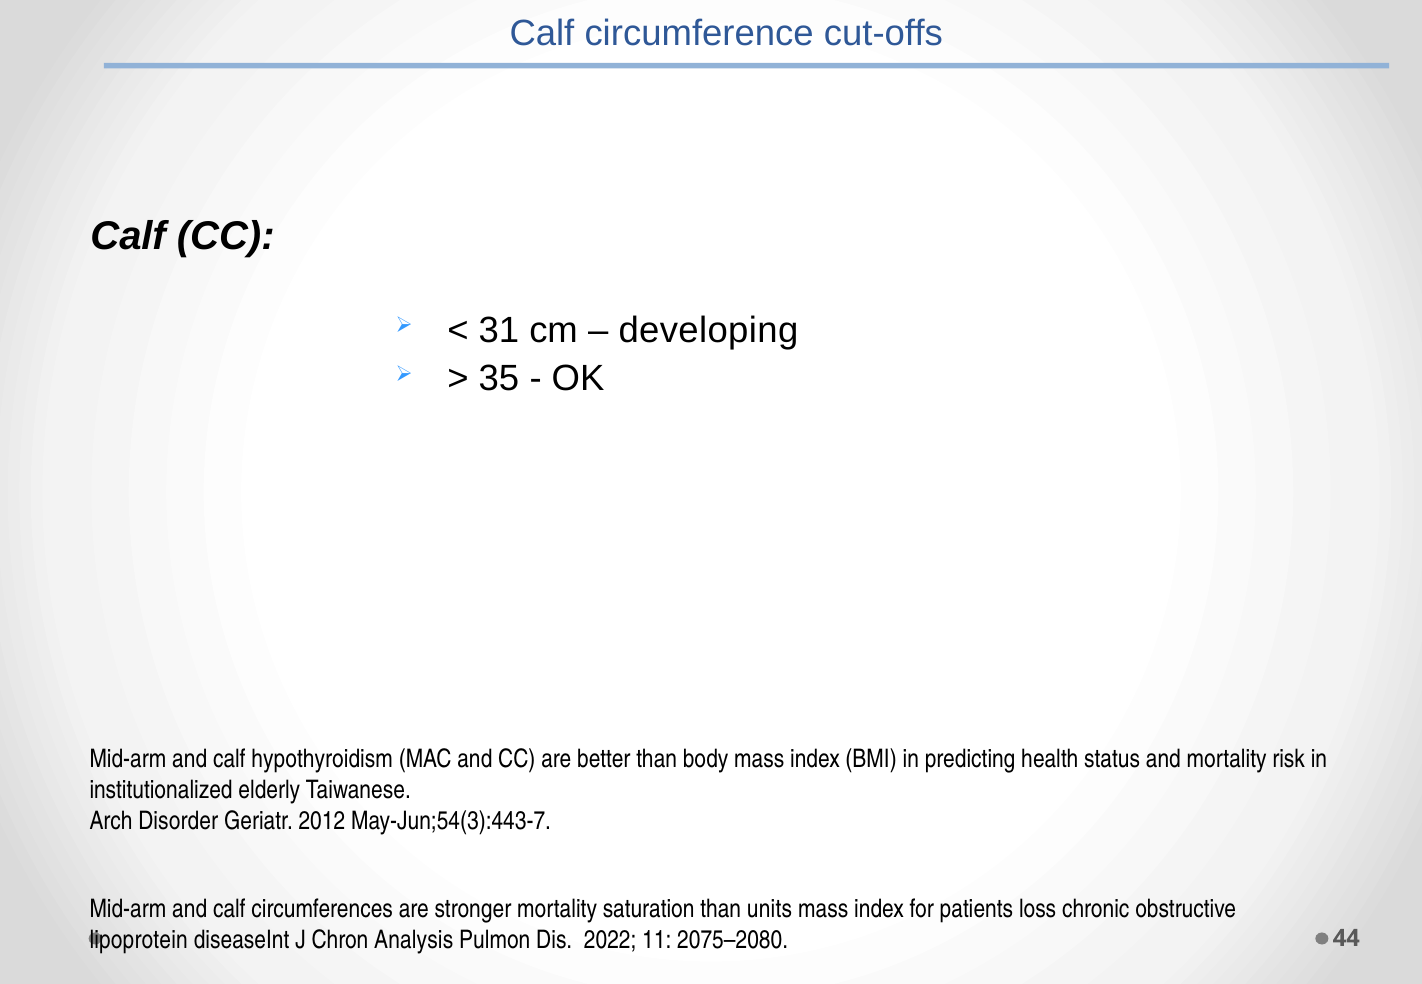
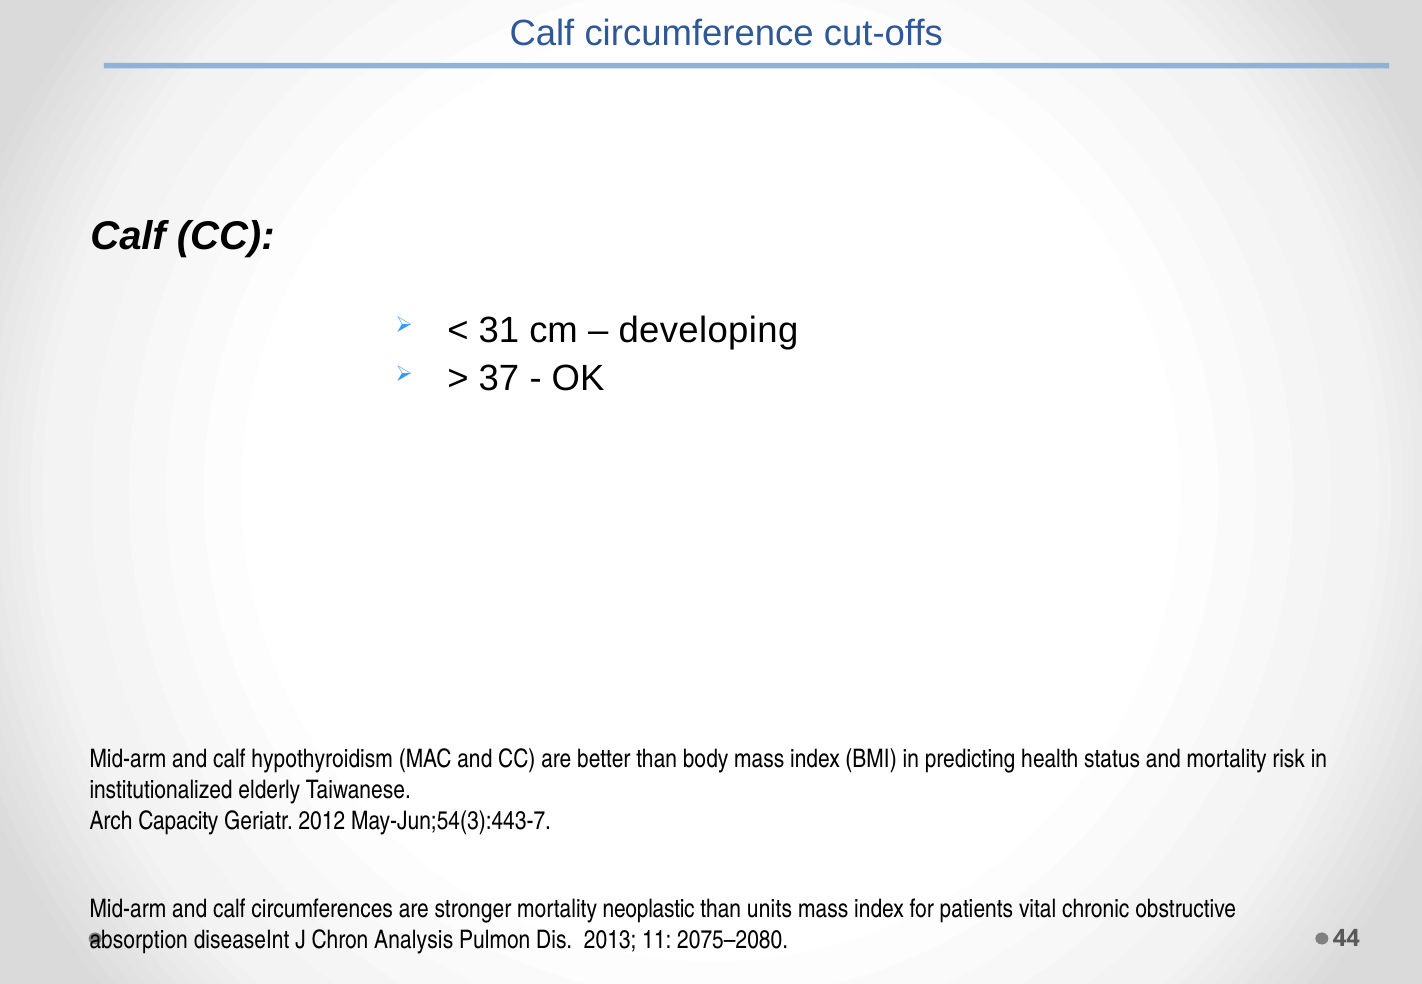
35: 35 -> 37
Disorder: Disorder -> Capacity
saturation: saturation -> neoplastic
loss: loss -> vital
lipoprotein: lipoprotein -> absorption
2022: 2022 -> 2013
